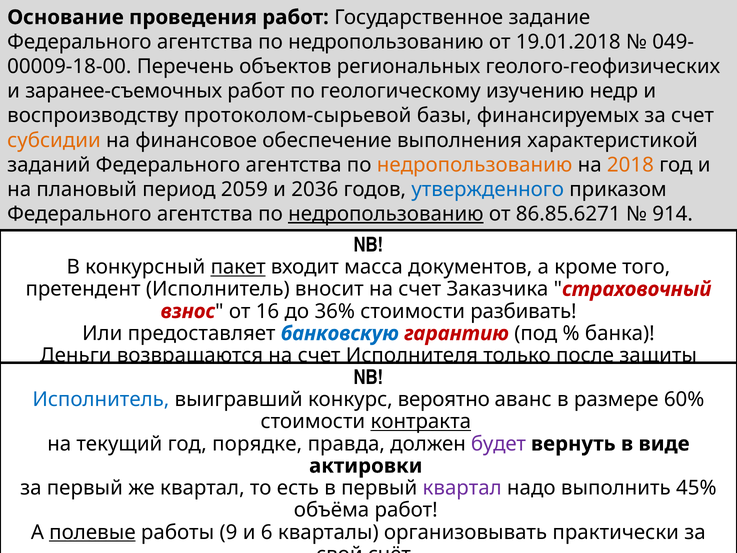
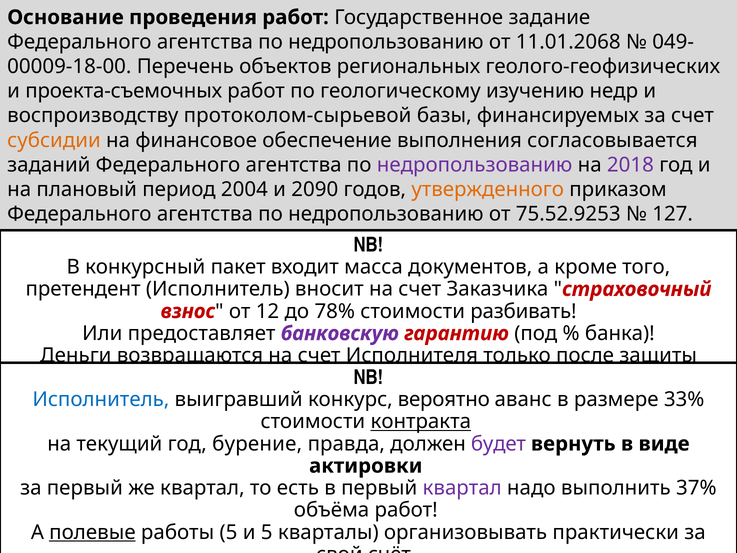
19.01.2018: 19.01.2018 -> 11.01.2068
заранее-съемочных: заранее-съемочных -> проекта-съемочных
характеристикой: характеристикой -> согласовывается
недропользованию at (475, 165) colour: orange -> purple
2018 colour: orange -> purple
2059: 2059 -> 2004
2036: 2036 -> 2090
утвержденного colour: blue -> orange
недропользованию at (386, 214) underline: present -> none
86.85.6271: 86.85.6271 -> 75.52.9253
914: 914 -> 127
пакет underline: present -> none
16: 16 -> 12
36%: 36% -> 78%
банковскую colour: blue -> purple
60%: 60% -> 33%
порядке: порядке -> бурение
45%: 45% -> 37%
работы 9: 9 -> 5
и 6: 6 -> 5
